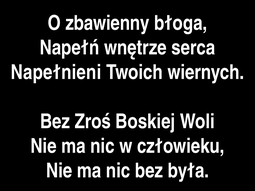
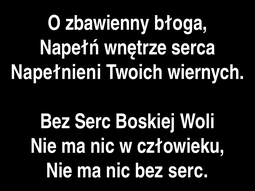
Zroś at (93, 122): Zroś -> Serc
nic bez była: była -> serc
